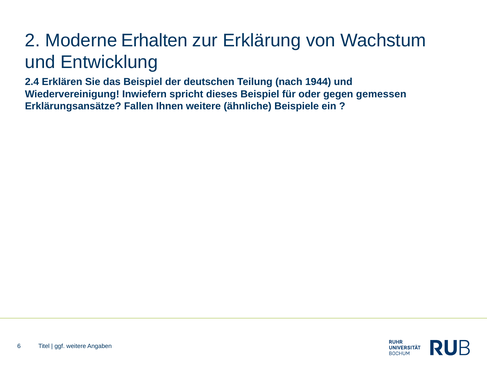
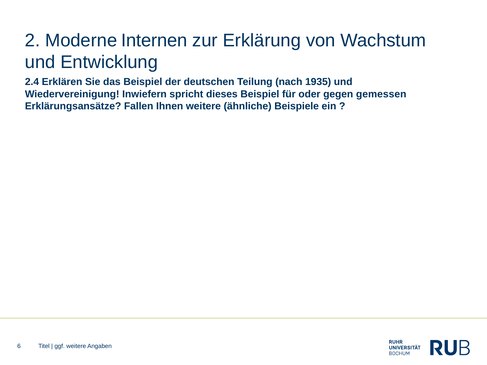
Erhalten: Erhalten -> Internen
1944: 1944 -> 1935
